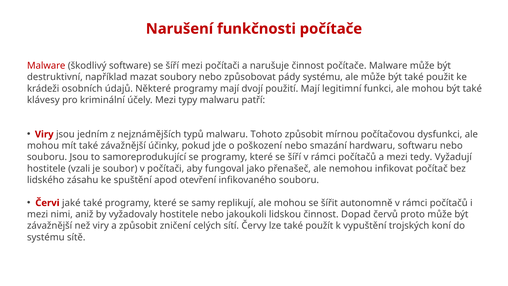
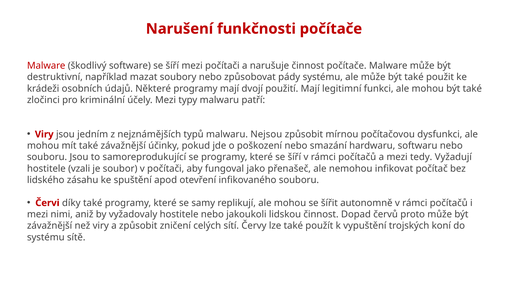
klávesy: klávesy -> zločinci
Tohoto: Tohoto -> Nejsou
jaké: jaké -> díky
